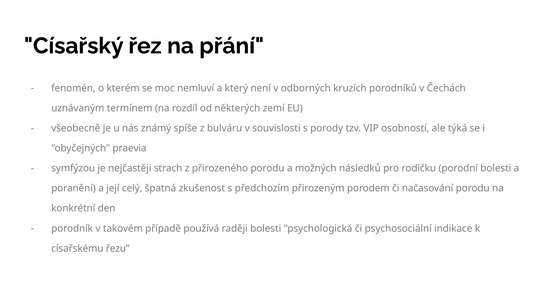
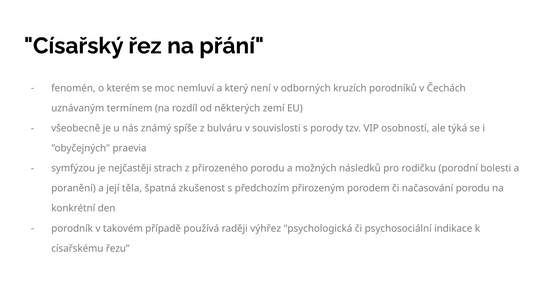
celý: celý -> těla
raději bolesti: bolesti -> výhřez
